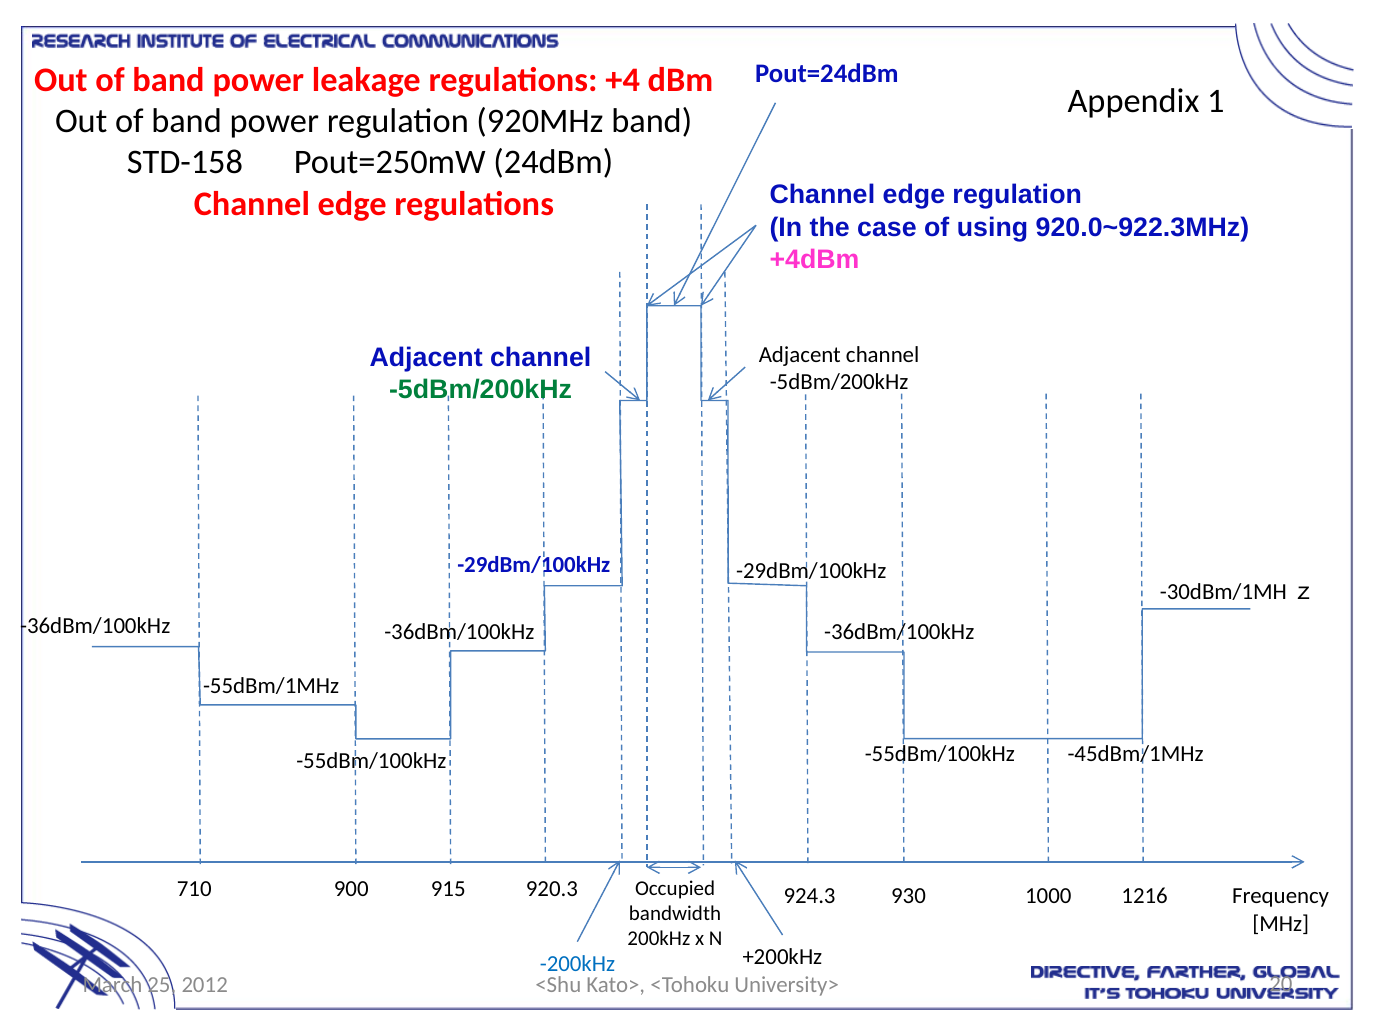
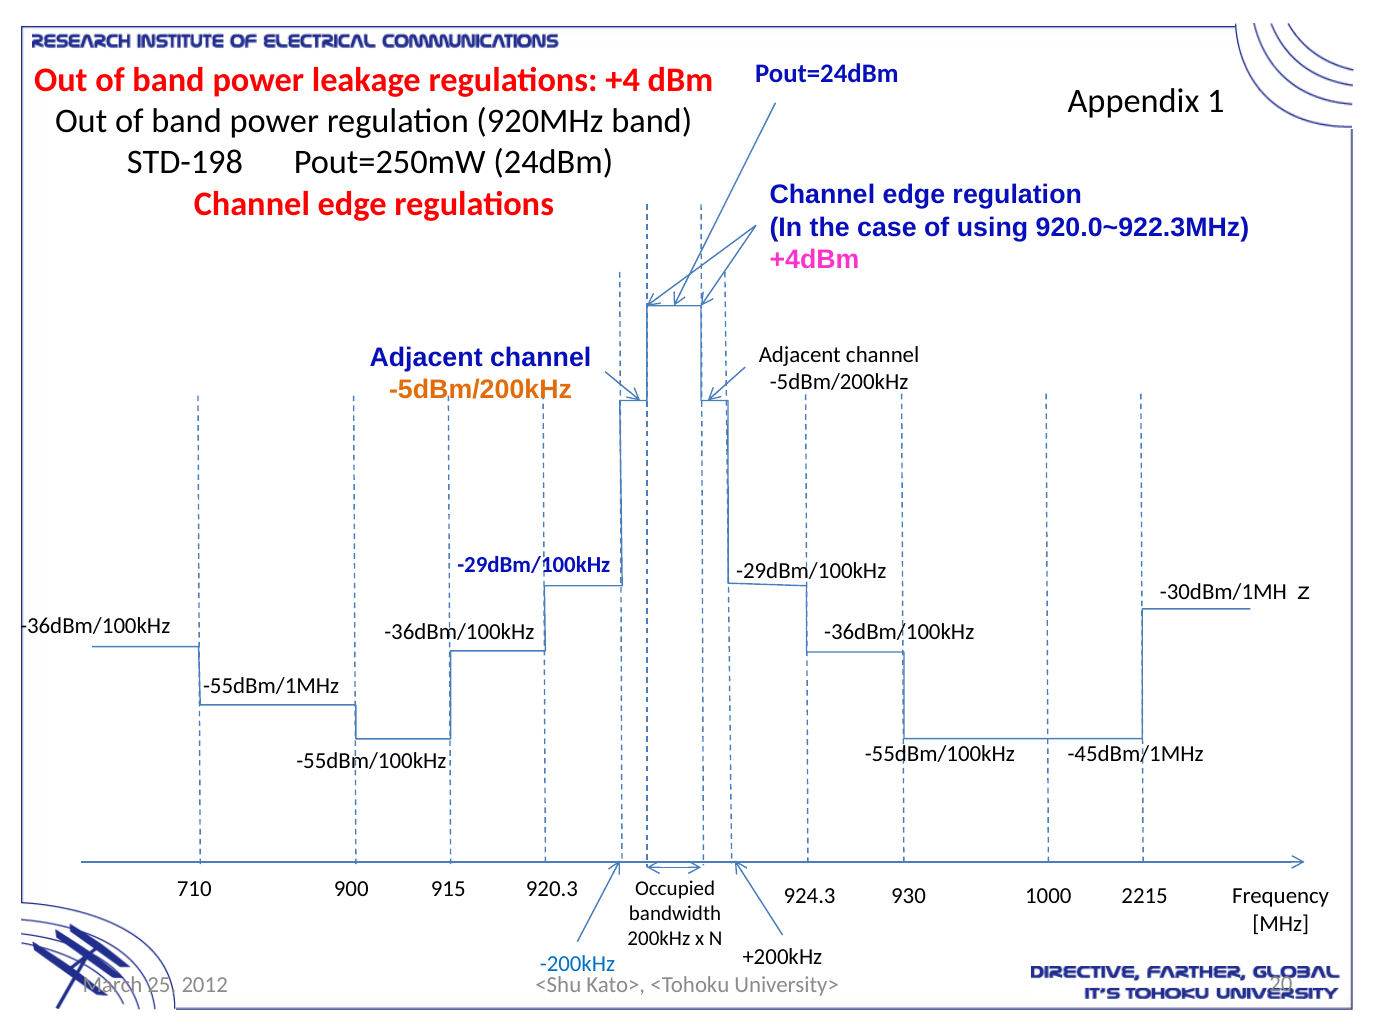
STD-158: STD-158 -> STD-198
-5dBm/200kHz at (481, 390) colour: green -> orange
1216: 1216 -> 2215
